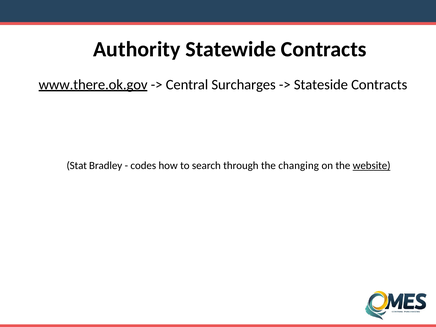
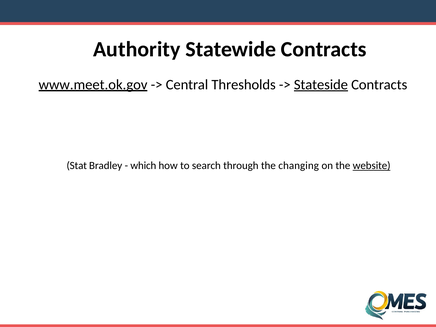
www.there.ok.gov: www.there.ok.gov -> www.meet.ok.gov
Surcharges: Surcharges -> Thresholds
Stateside underline: none -> present
codes: codes -> which
